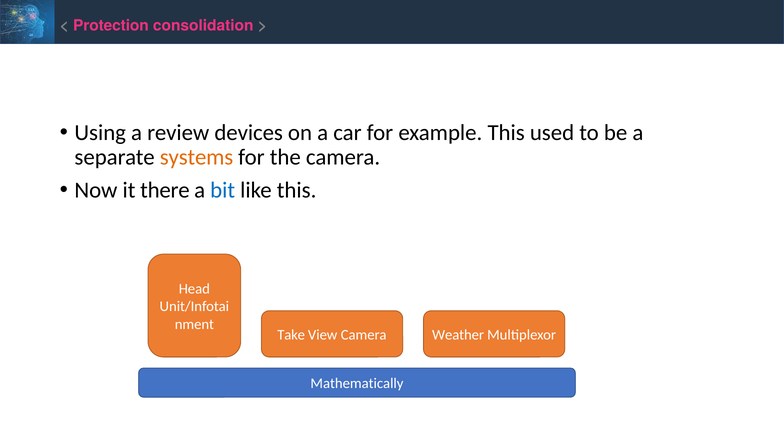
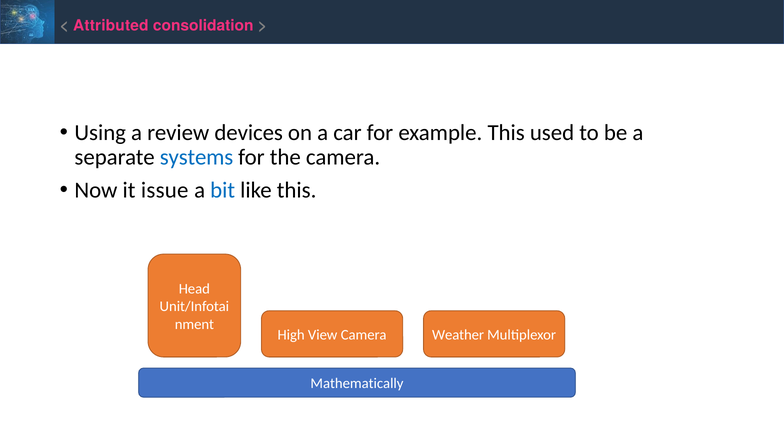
Protection: Protection -> Attributed
systems colour: orange -> blue
there: there -> issue
Take: Take -> High
